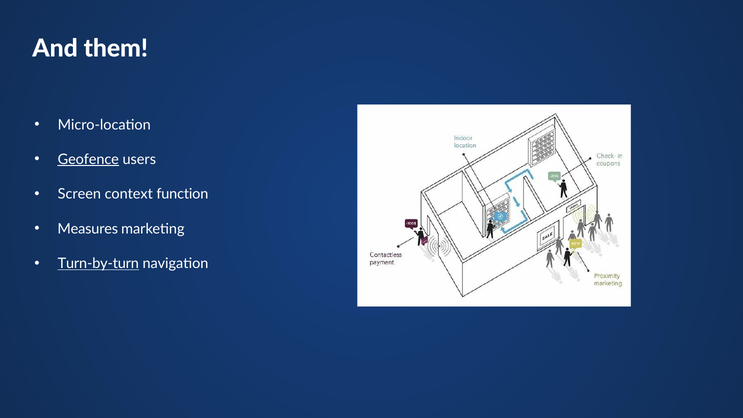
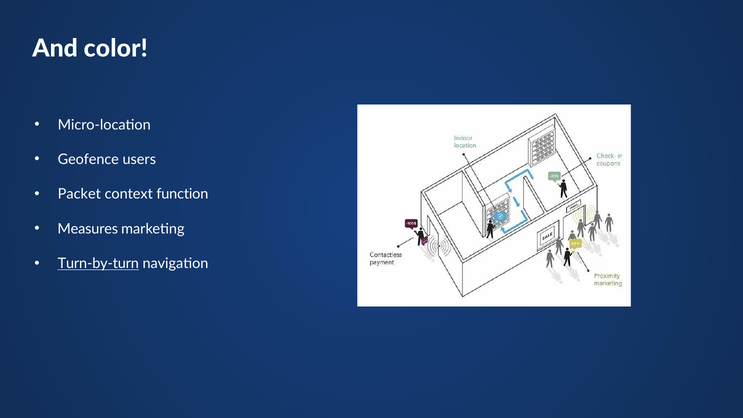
them: them -> color
Geofence underline: present -> none
Screen: Screen -> Packet
